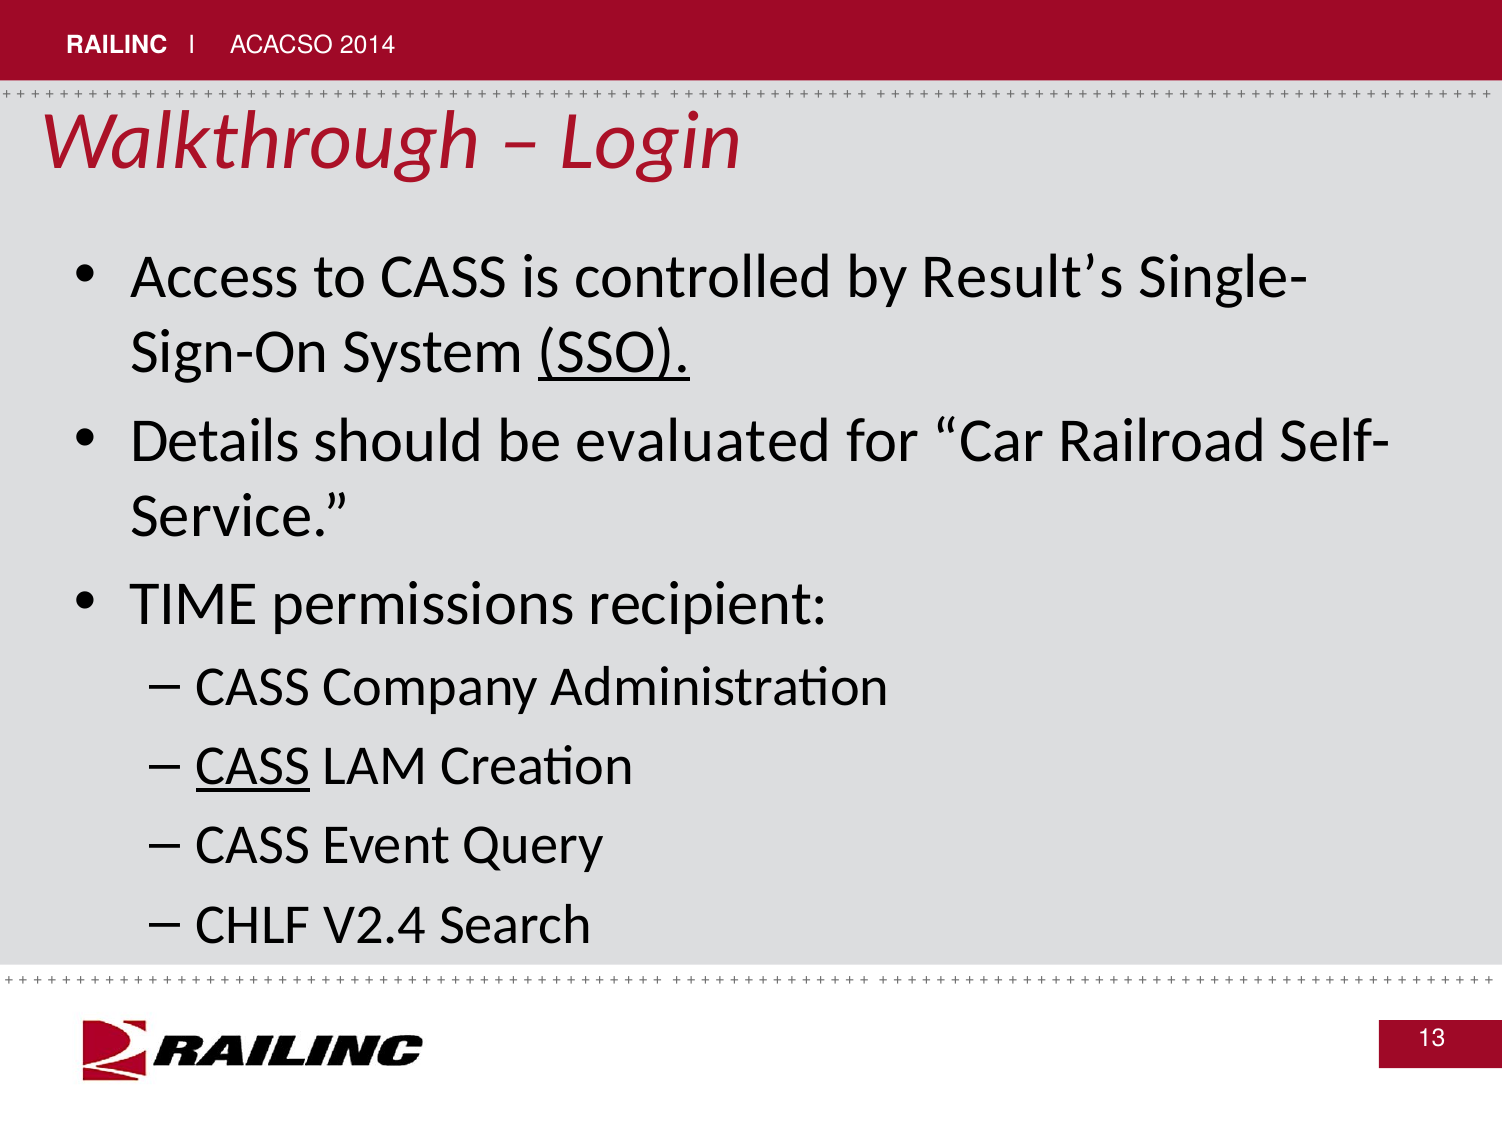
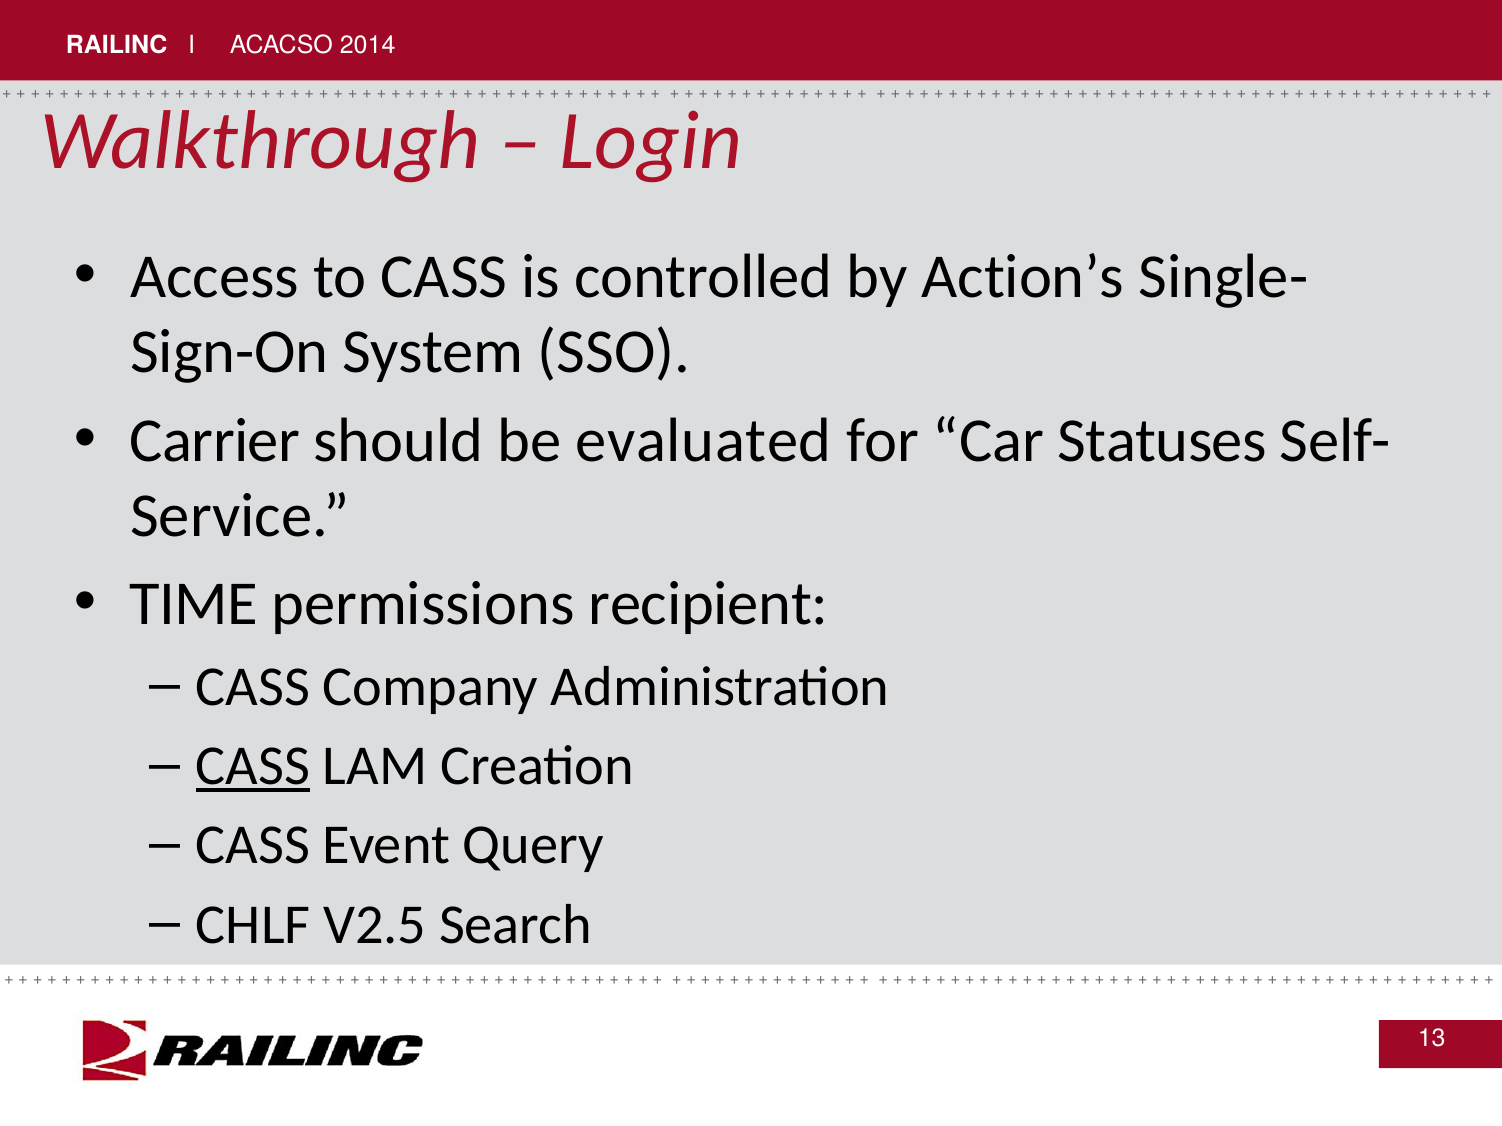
Result’s: Result’s -> Action’s
SSO underline: present -> none
Details: Details -> Carrier
Railroad: Railroad -> Statuses
V2.4: V2.4 -> V2.5
